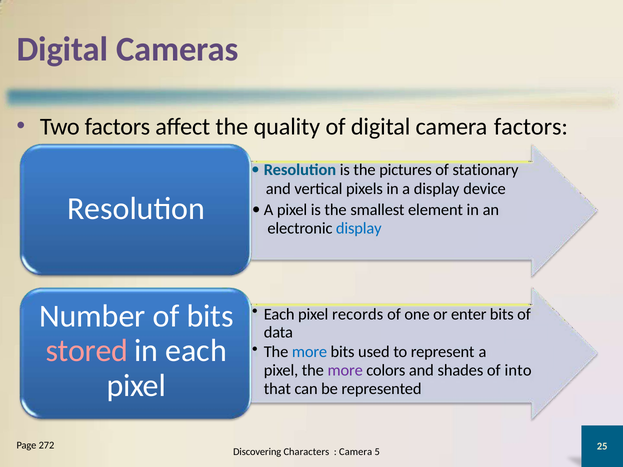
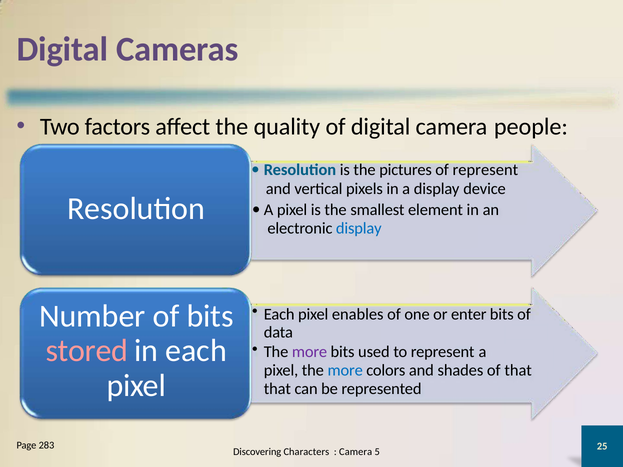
camera factors: factors -> people
of stationary: stationary -> represent
records: records -> enables
more at (310, 352) colour: blue -> purple
more at (345, 370) colour: purple -> blue
of into: into -> that
272: 272 -> 283
